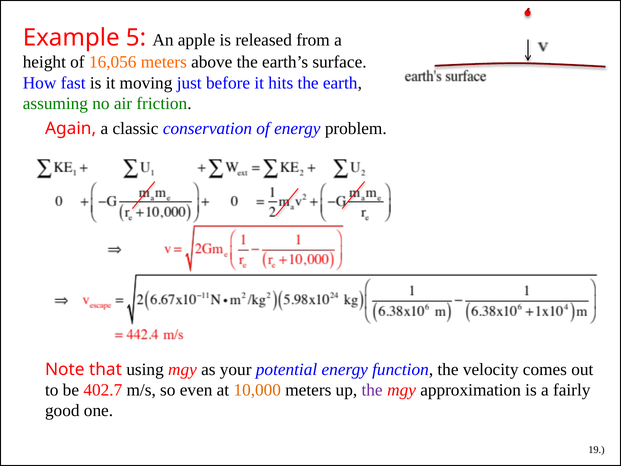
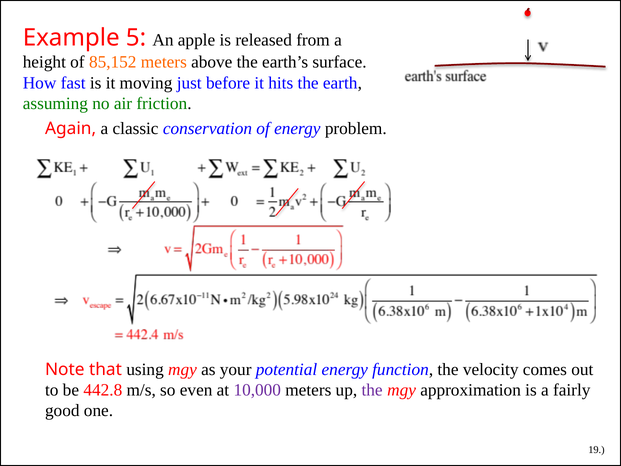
16,056: 16,056 -> 85,152
402.7: 402.7 -> 442.8
10,000 colour: orange -> purple
